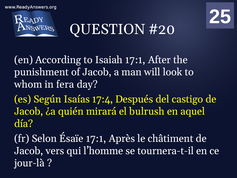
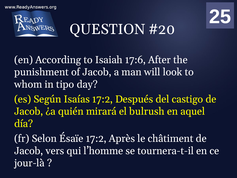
Isaiah 17:1: 17:1 -> 17:6
fera: fera -> tipo
Isaías 17:4: 17:4 -> 17:2
Ésaïe 17:1: 17:1 -> 17:2
